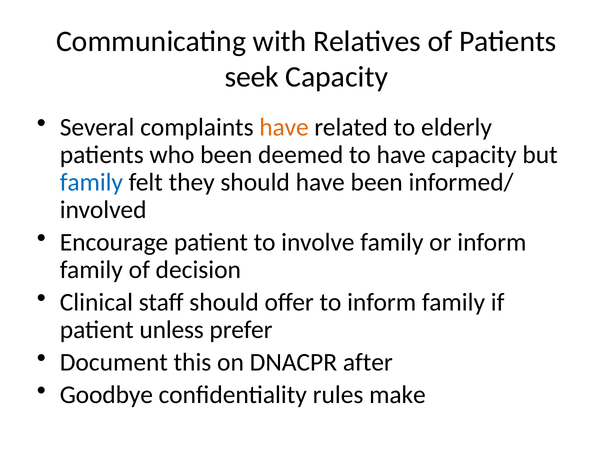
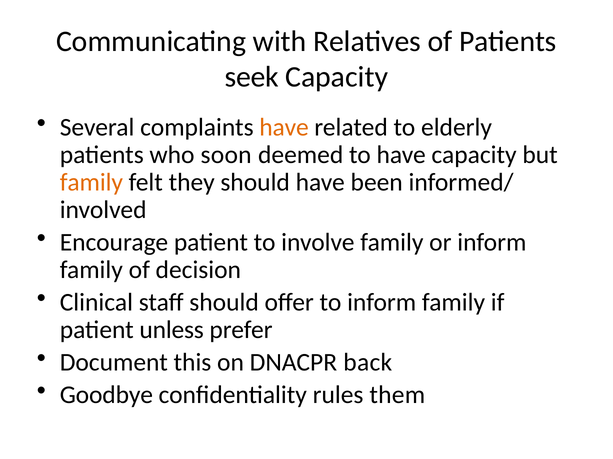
who been: been -> soon
family at (91, 183) colour: blue -> orange
after: after -> back
make: make -> them
